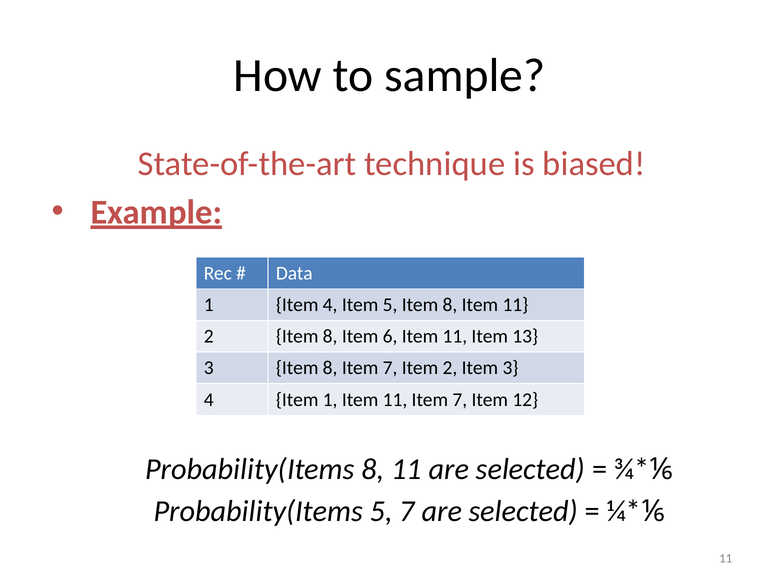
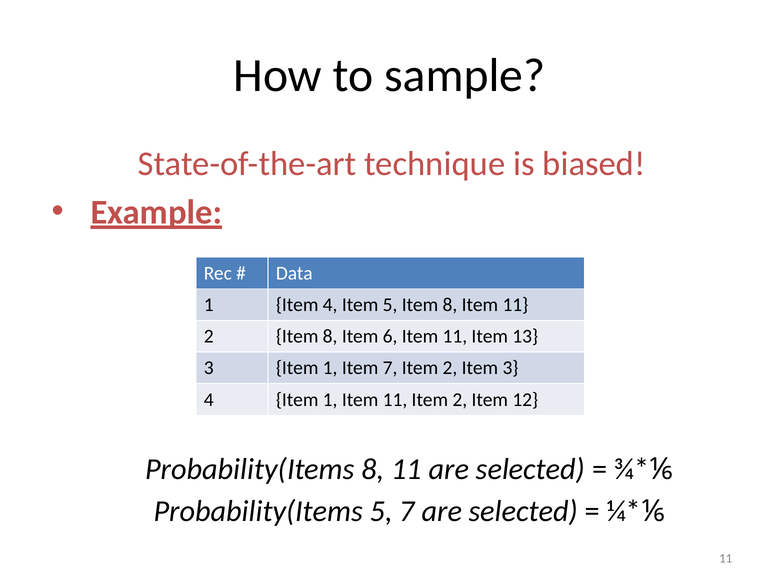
3 Item 8: 8 -> 1
11 Item 7: 7 -> 2
